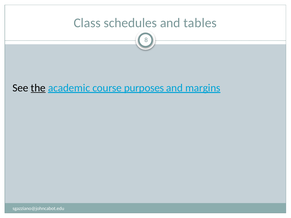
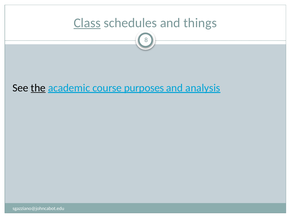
Class underline: none -> present
tables: tables -> things
margins: margins -> analysis
